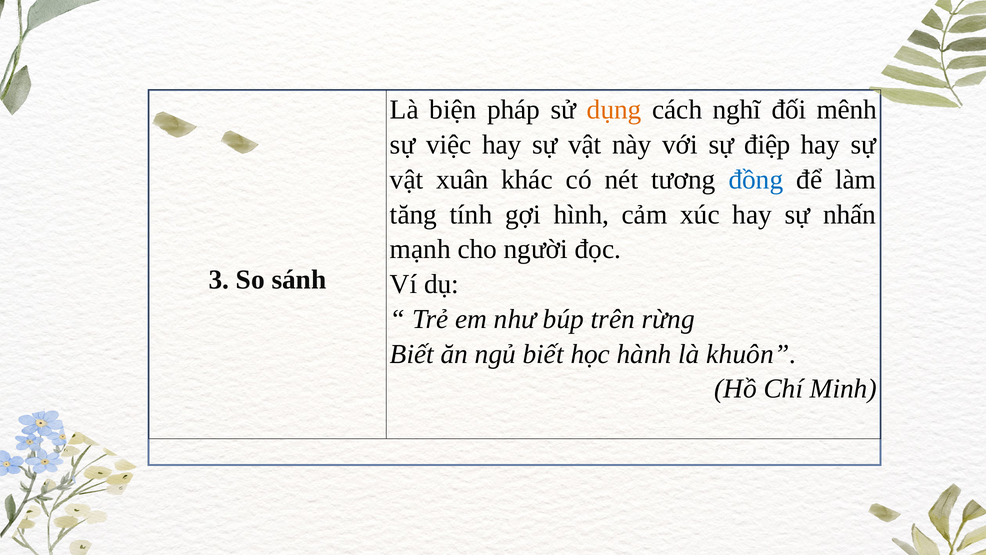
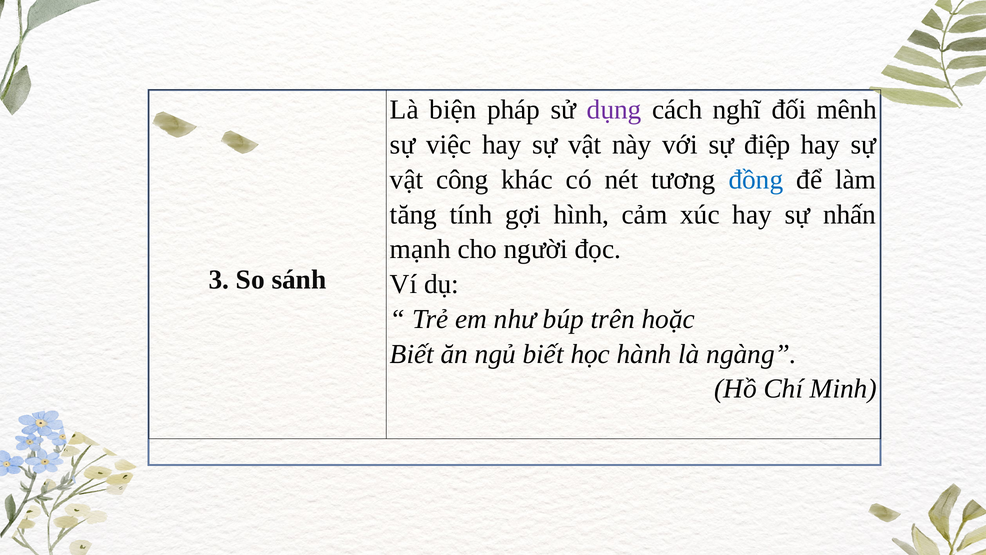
dụng colour: orange -> purple
xuân: xuân -> công
rừng: rừng -> hoặc
khuôn: khuôn -> ngàng
